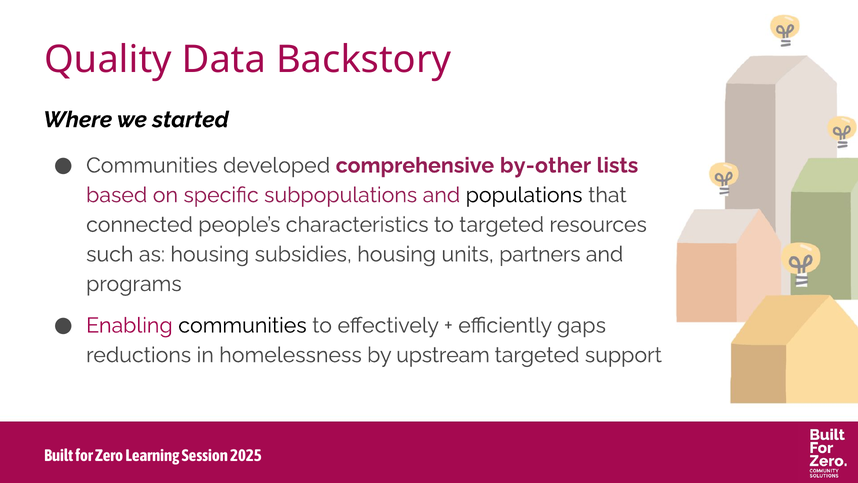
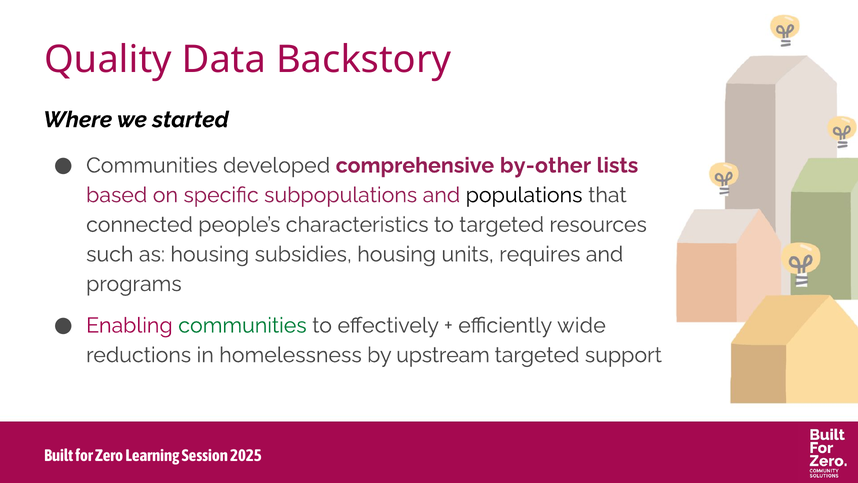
partners: partners -> requires
communities at (242, 325) colour: black -> green
gaps: gaps -> wide
